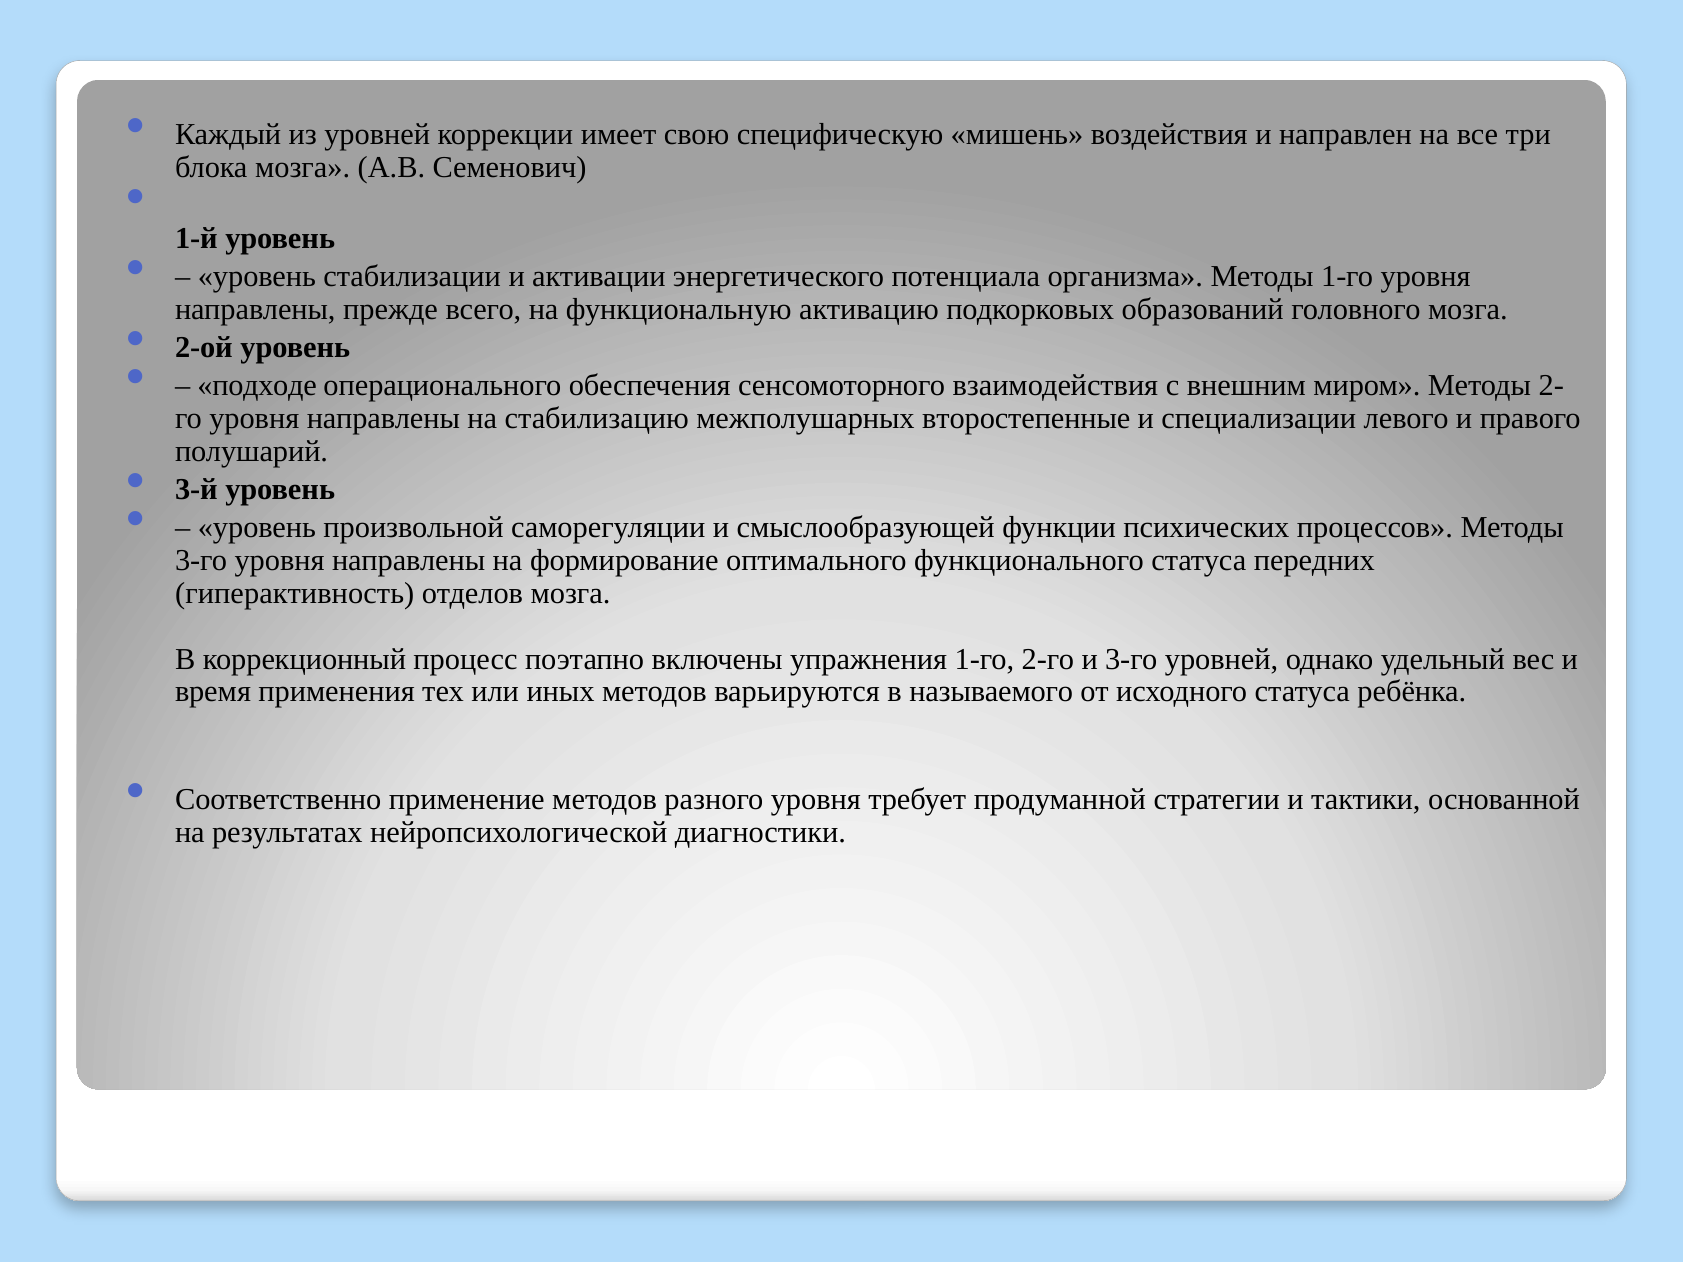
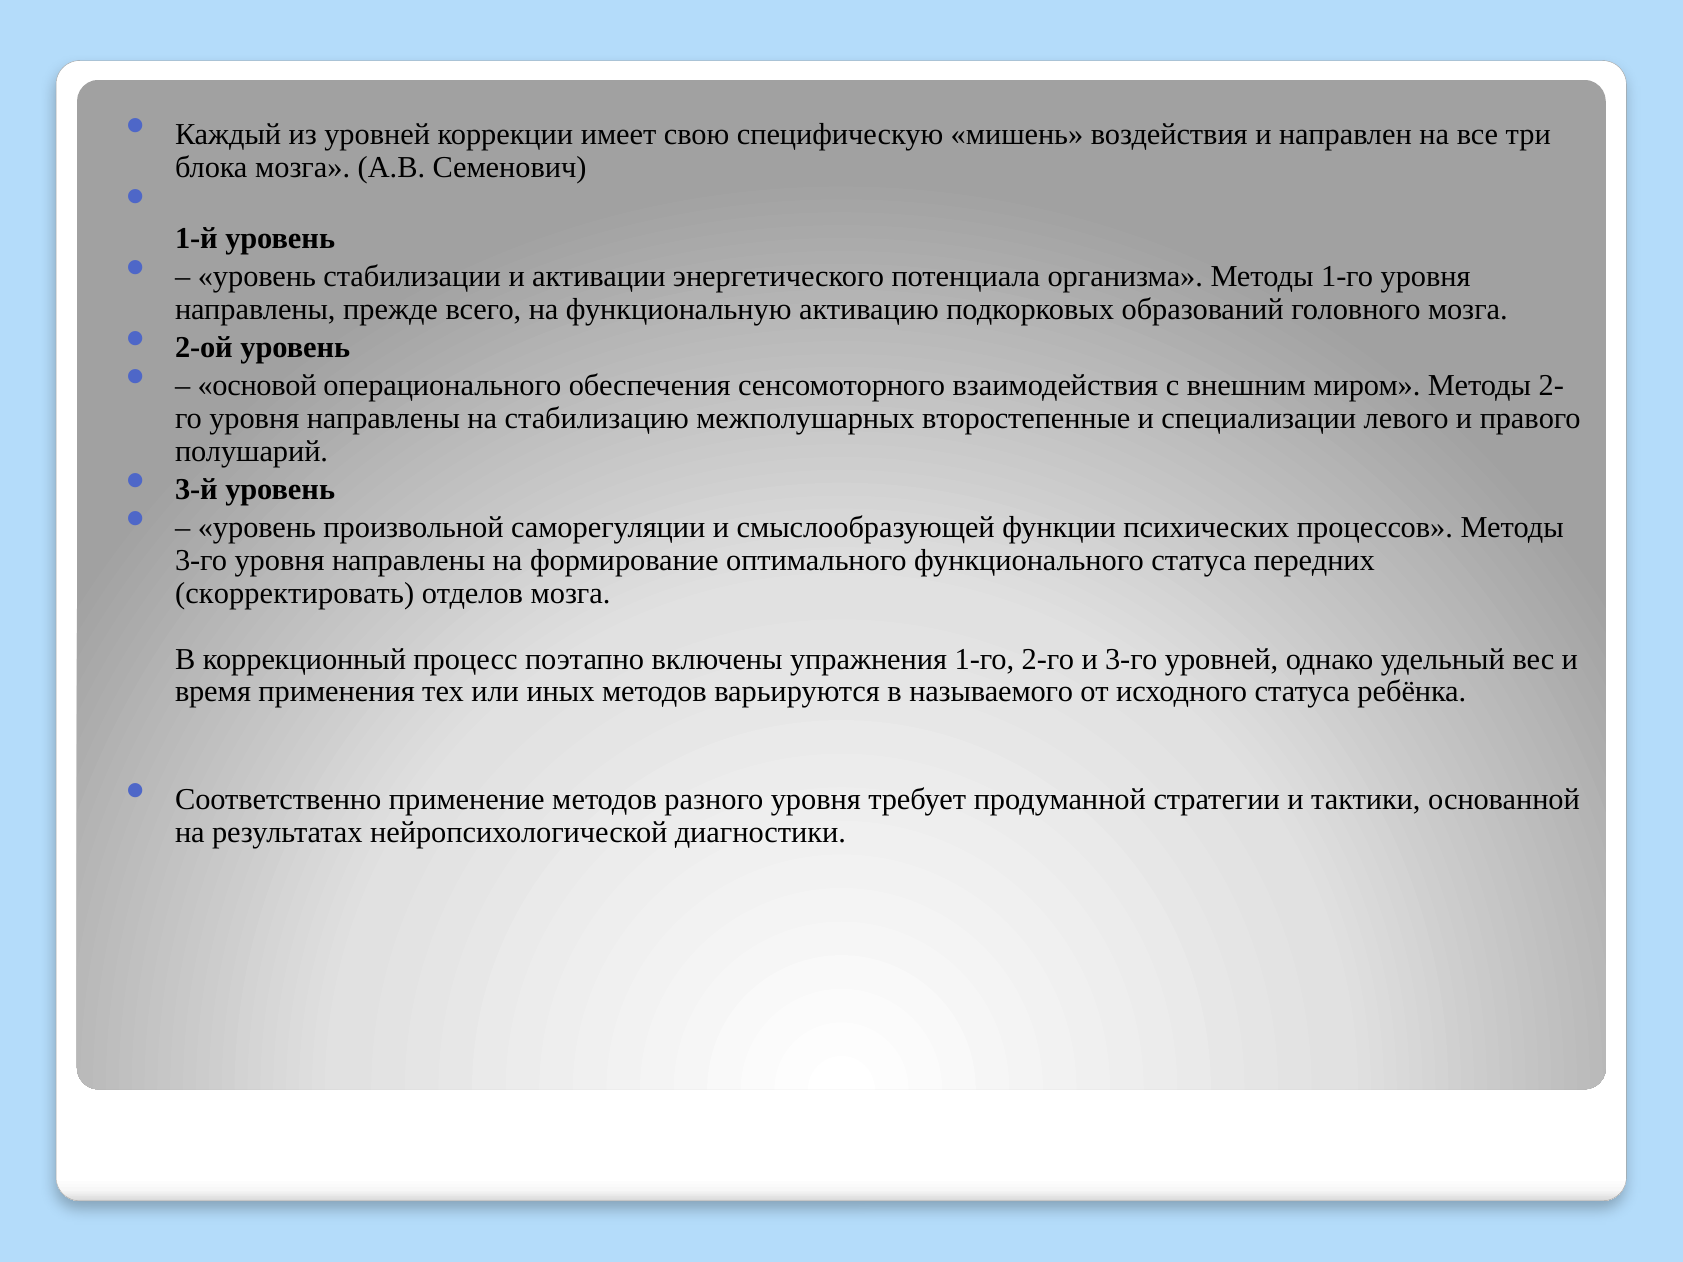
подходе: подходе -> основой
гиперактивность: гиперактивность -> скорректировать
